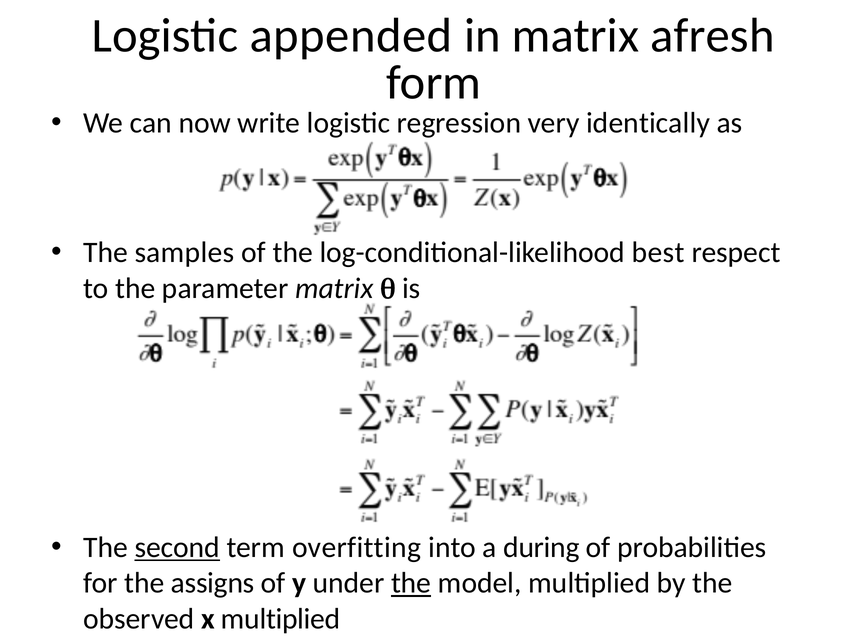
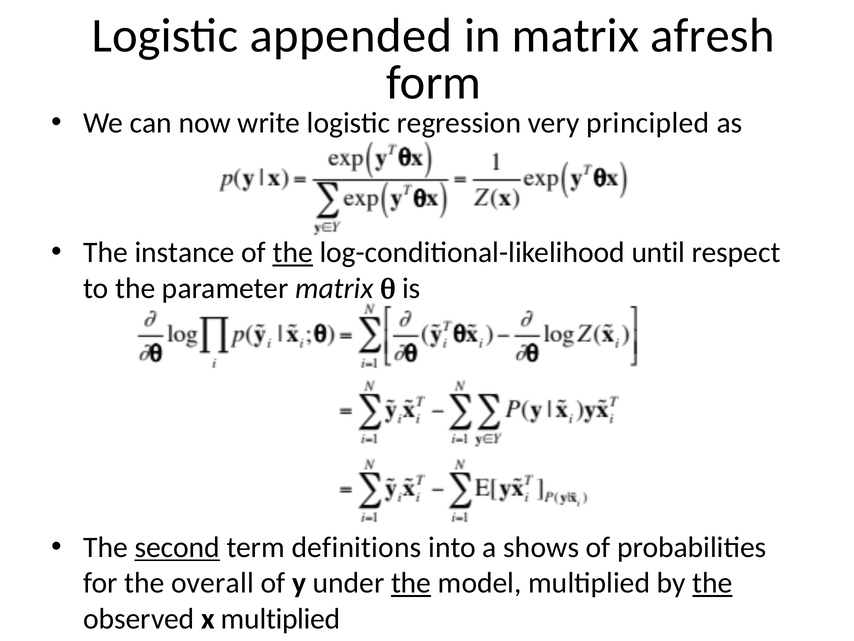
identically: identically -> principled
samples: samples -> instance
the at (293, 252) underline: none -> present
best: best -> until
overfitting: overfitting -> definitions
during: during -> shows
assigns: assigns -> overall
the at (712, 583) underline: none -> present
